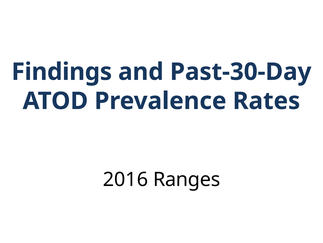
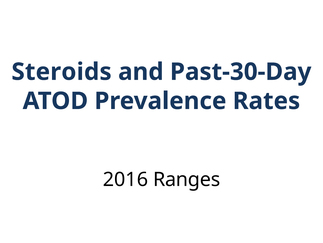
Findings: Findings -> Steroids
